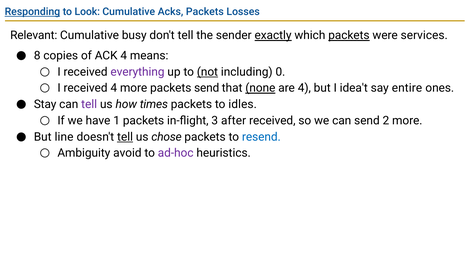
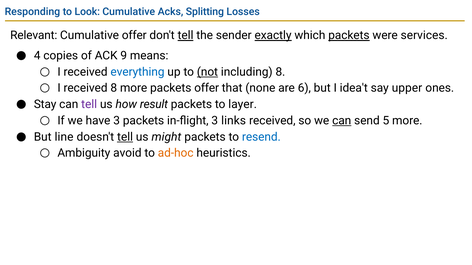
Responding underline: present -> none
Acks Packets: Packets -> Splitting
Cumulative busy: busy -> offer
tell at (186, 36) underline: none -> present
8: 8 -> 4
ACK 4: 4 -> 9
everything colour: purple -> blue
including 0: 0 -> 8
received 4: 4 -> 8
packets send: send -> offer
none underline: present -> none
are 4: 4 -> 6
entire: entire -> upper
times: times -> result
idles: idles -> layer
have 1: 1 -> 3
after: after -> links
can at (342, 121) underline: none -> present
2: 2 -> 5
chose: chose -> might
ad-hoc colour: purple -> orange
